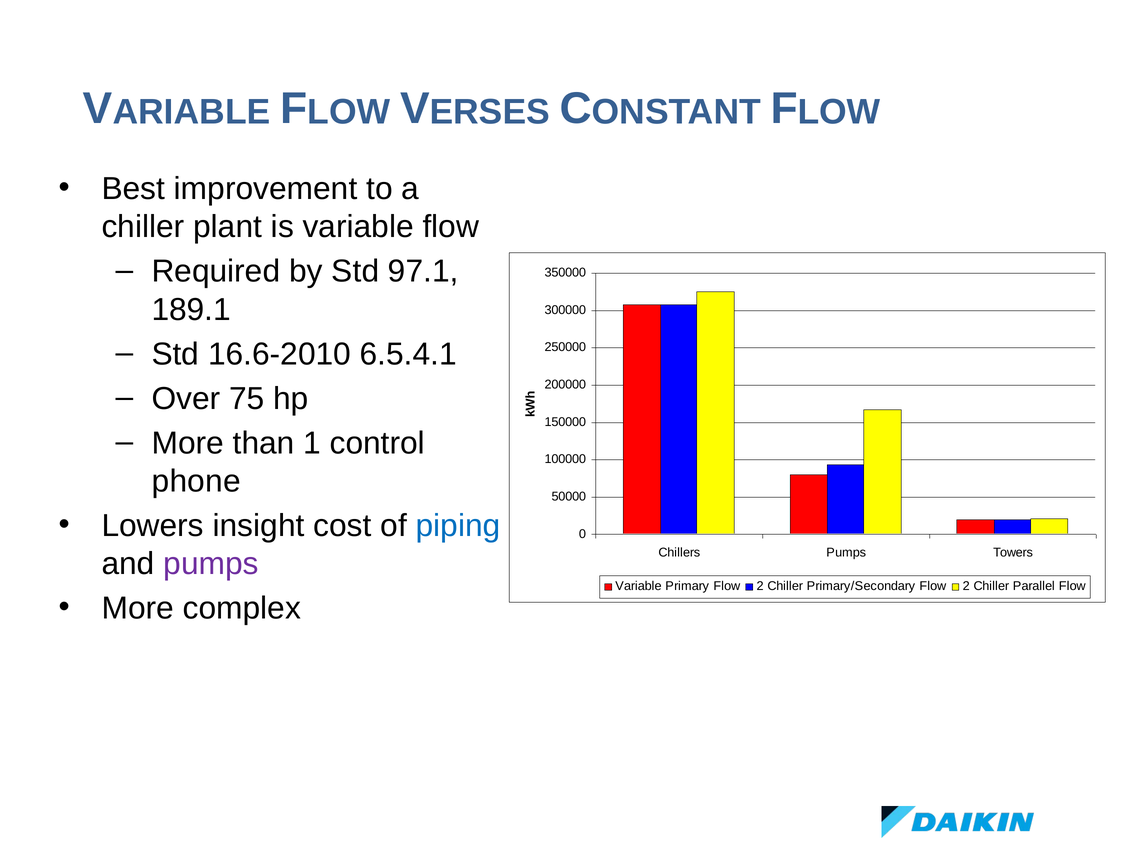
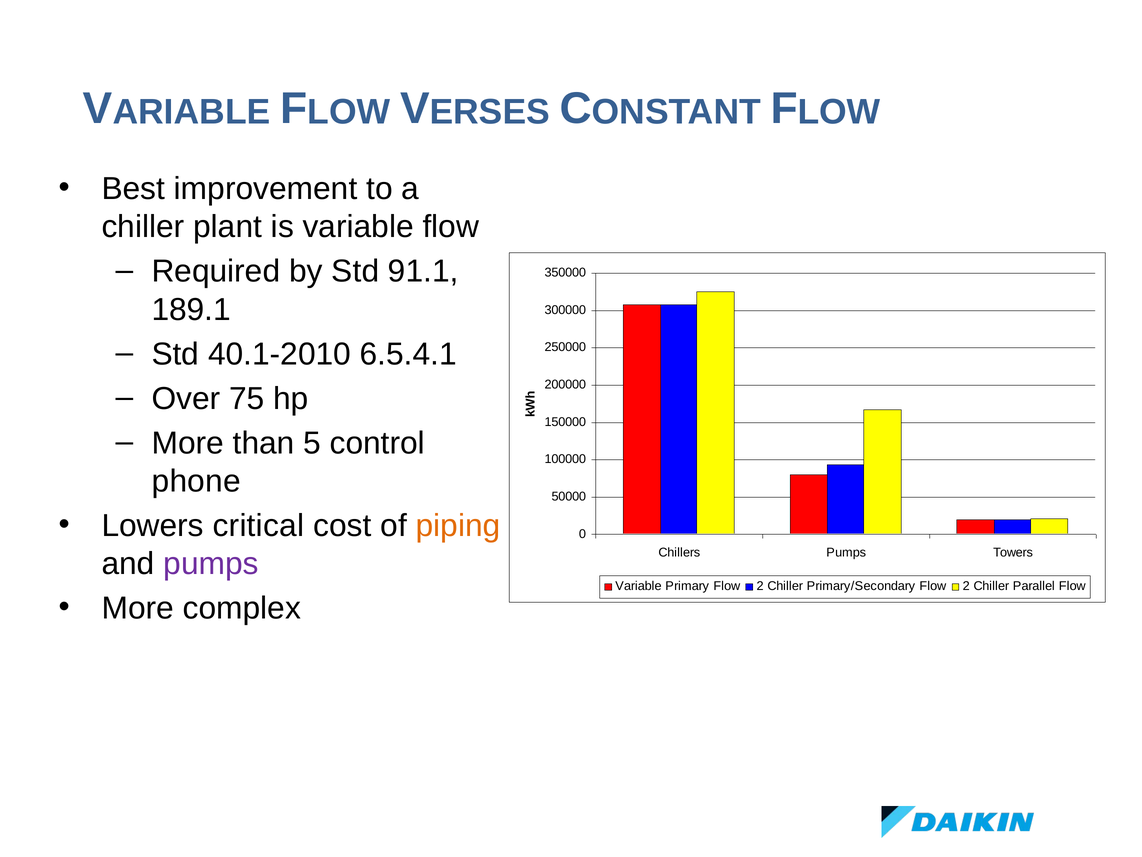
97.1: 97.1 -> 91.1
16.6-2010: 16.6-2010 -> 40.1-2010
1: 1 -> 5
insight: insight -> critical
piping colour: blue -> orange
